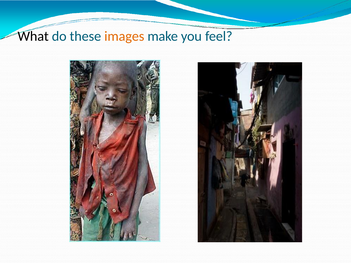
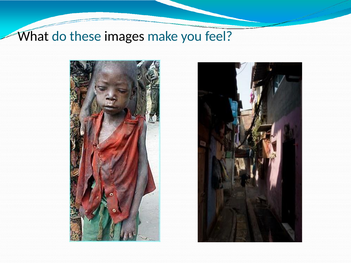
images colour: orange -> black
